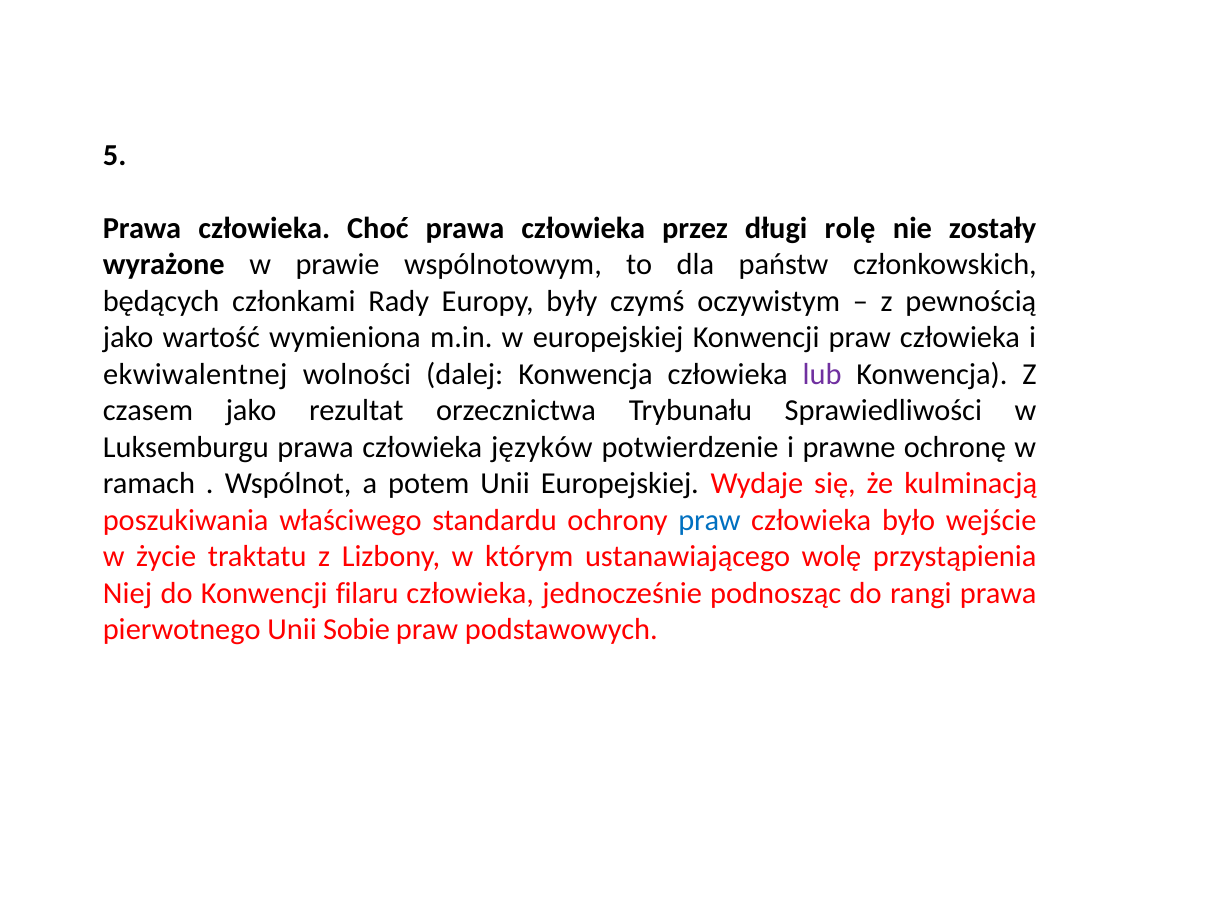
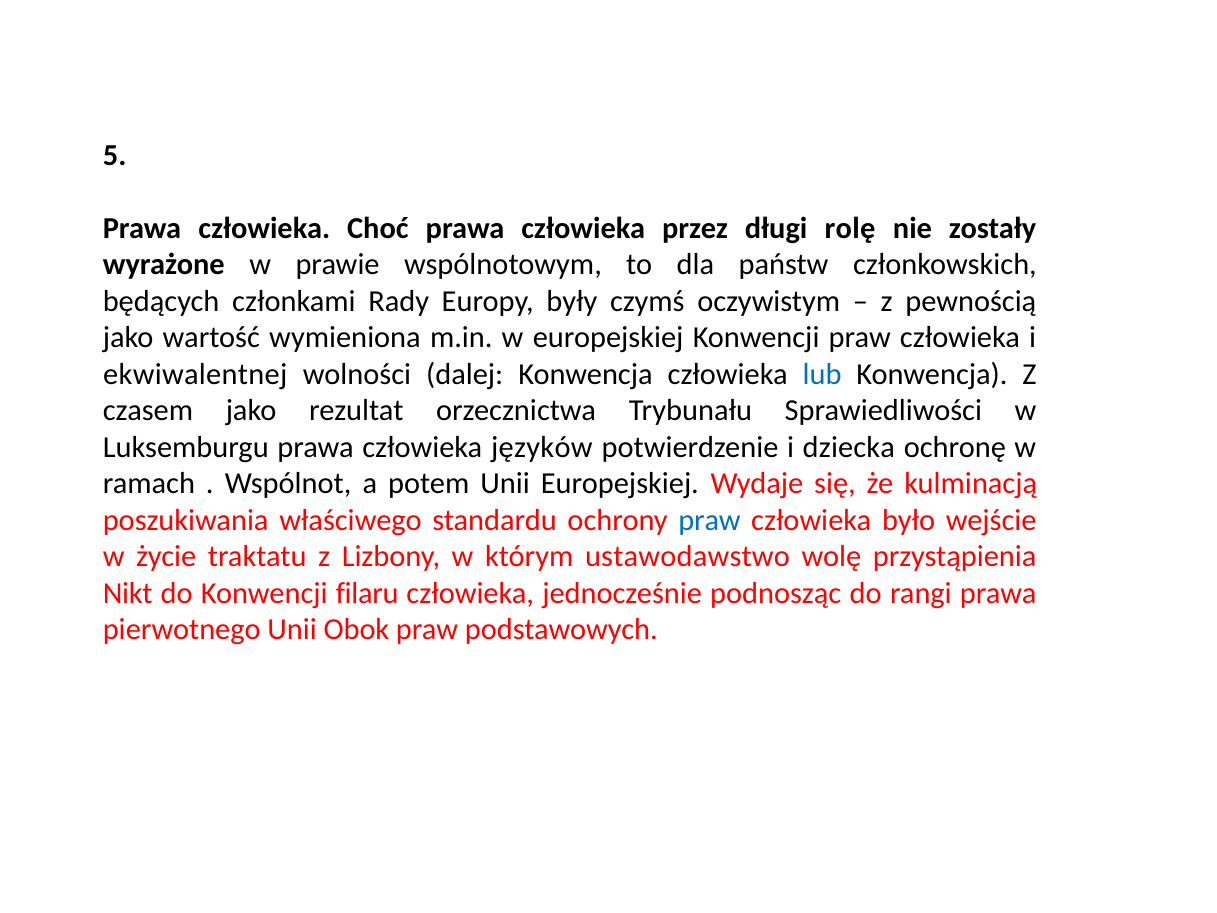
lub colour: purple -> blue
prawne: prawne -> dziecka
ustanawiającego: ustanawiającego -> ustawodawstwo
Niej: Niej -> Nikt
Sobie: Sobie -> Obok
